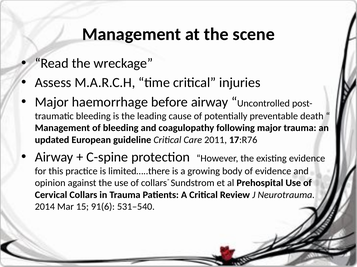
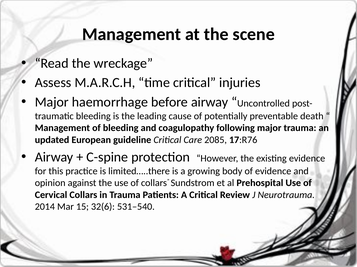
2011: 2011 -> 2085
91(6: 91(6 -> 32(6
